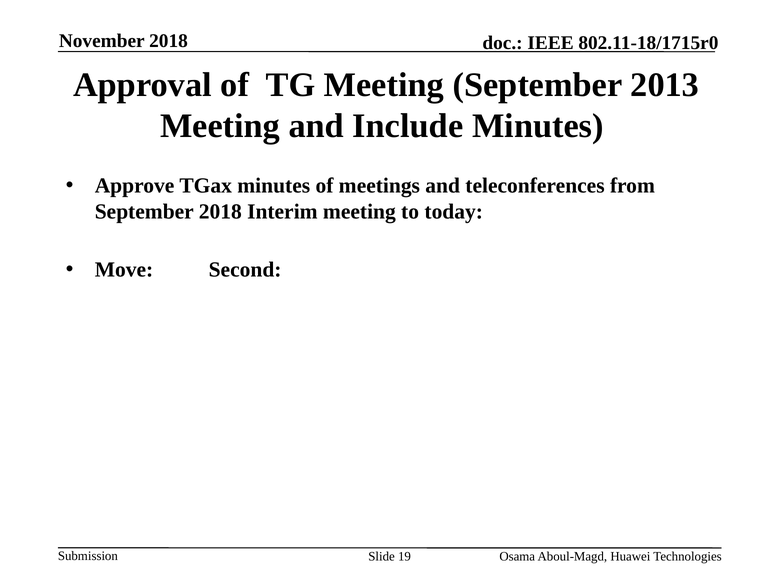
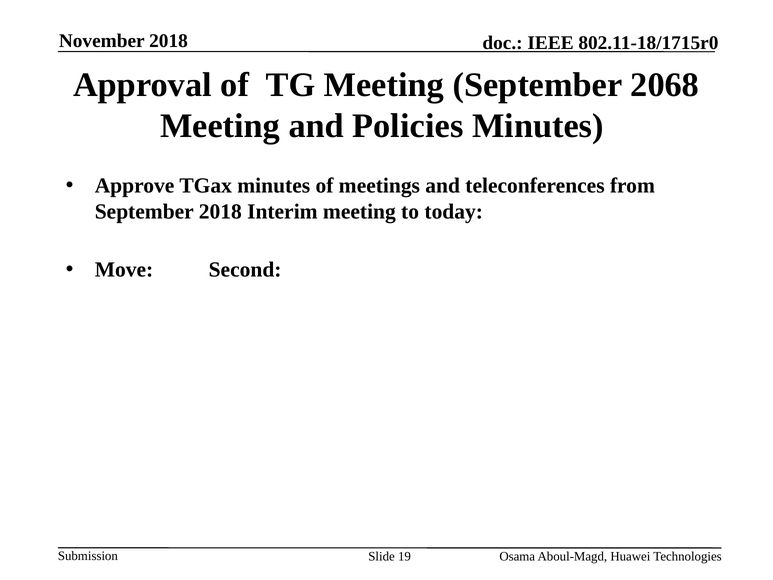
2013: 2013 -> 2068
Include: Include -> Policies
